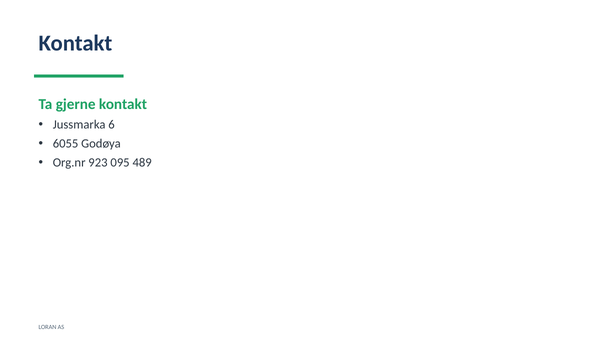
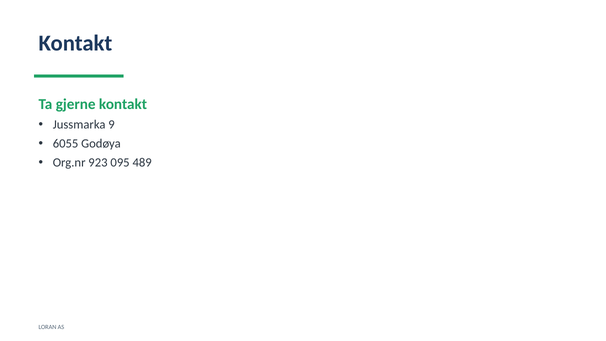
6: 6 -> 9
